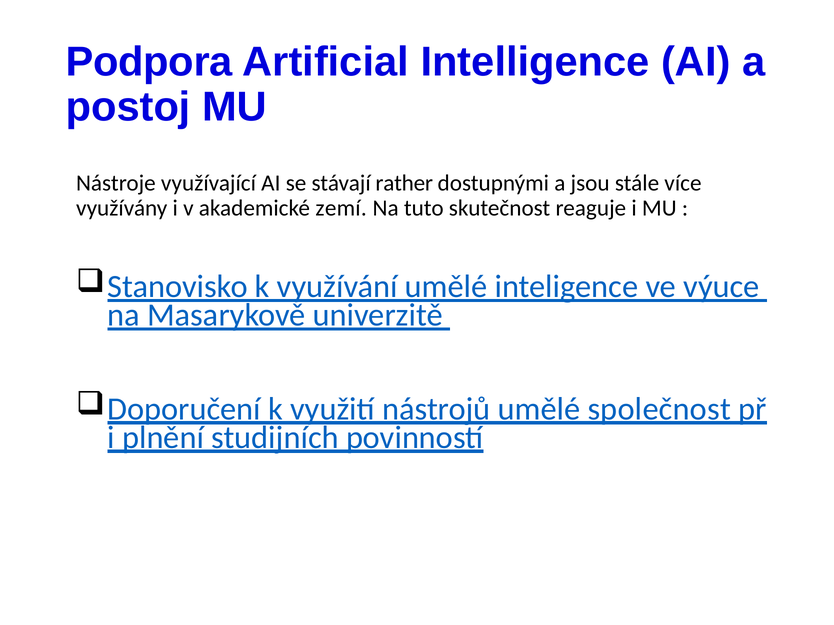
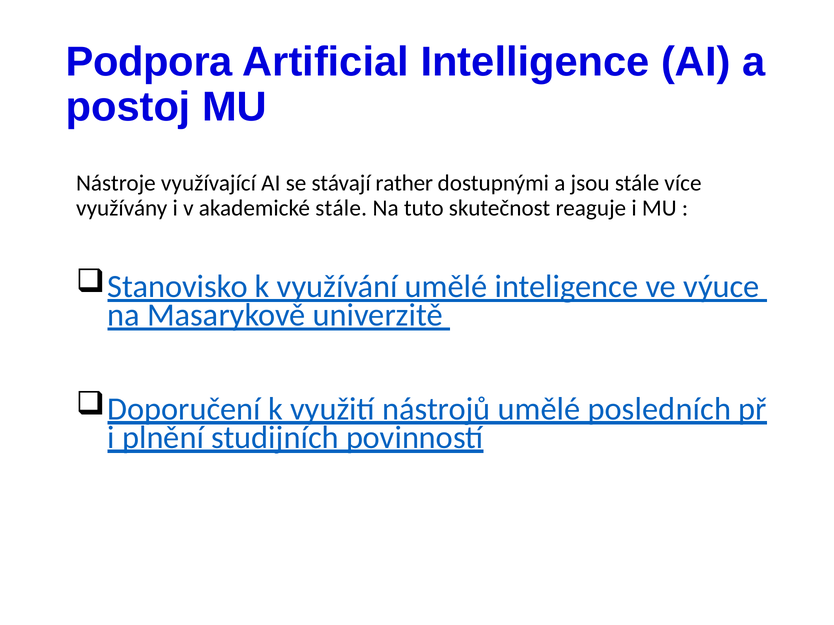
akademické zemí: zemí -> stále
společnost: společnost -> posledních
